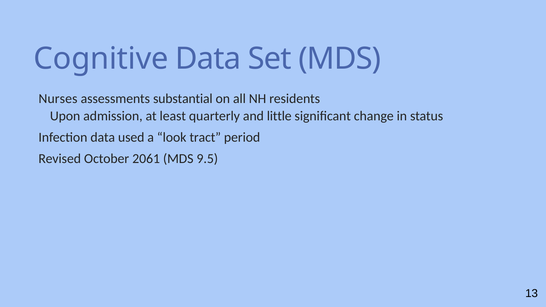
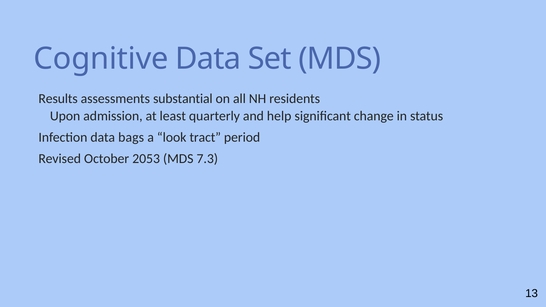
Nurses: Nurses -> Results
little: little -> help
used: used -> bags
2061: 2061 -> 2053
9.5: 9.5 -> 7.3
